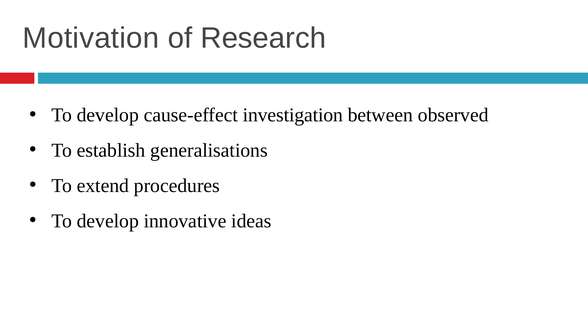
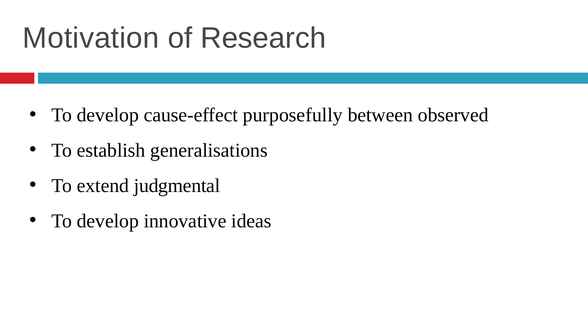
investigation: investigation -> purposefully
procedures: procedures -> judgmental
